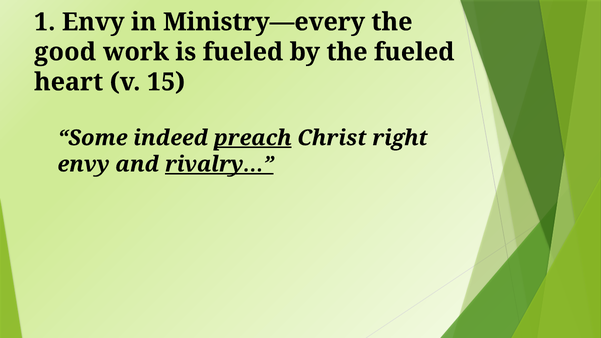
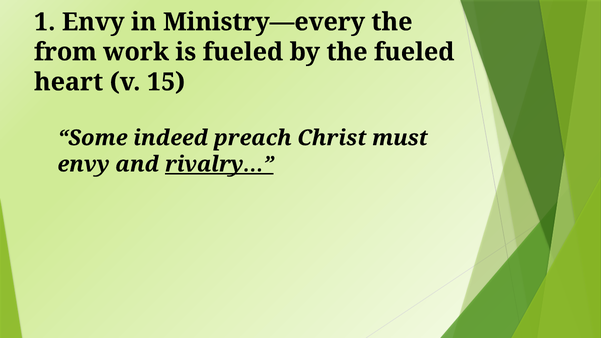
good: good -> from
preach underline: present -> none
right: right -> must
